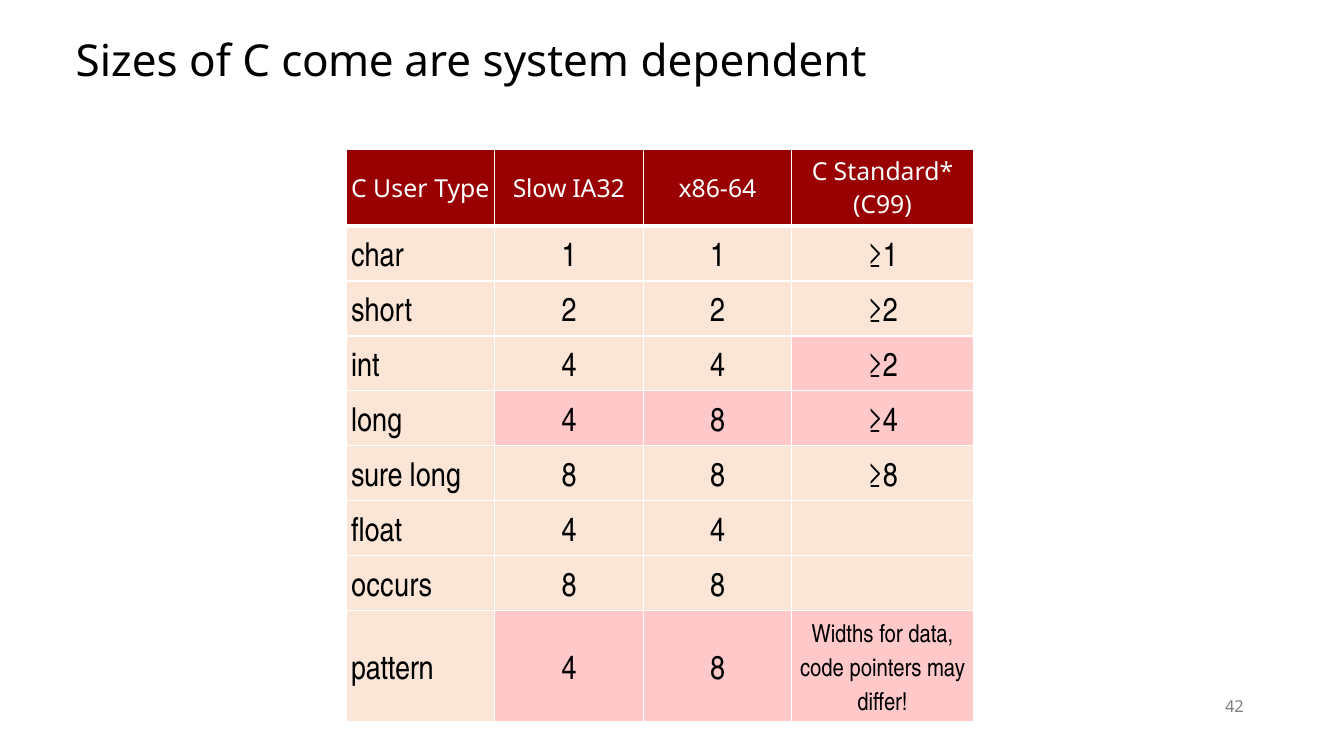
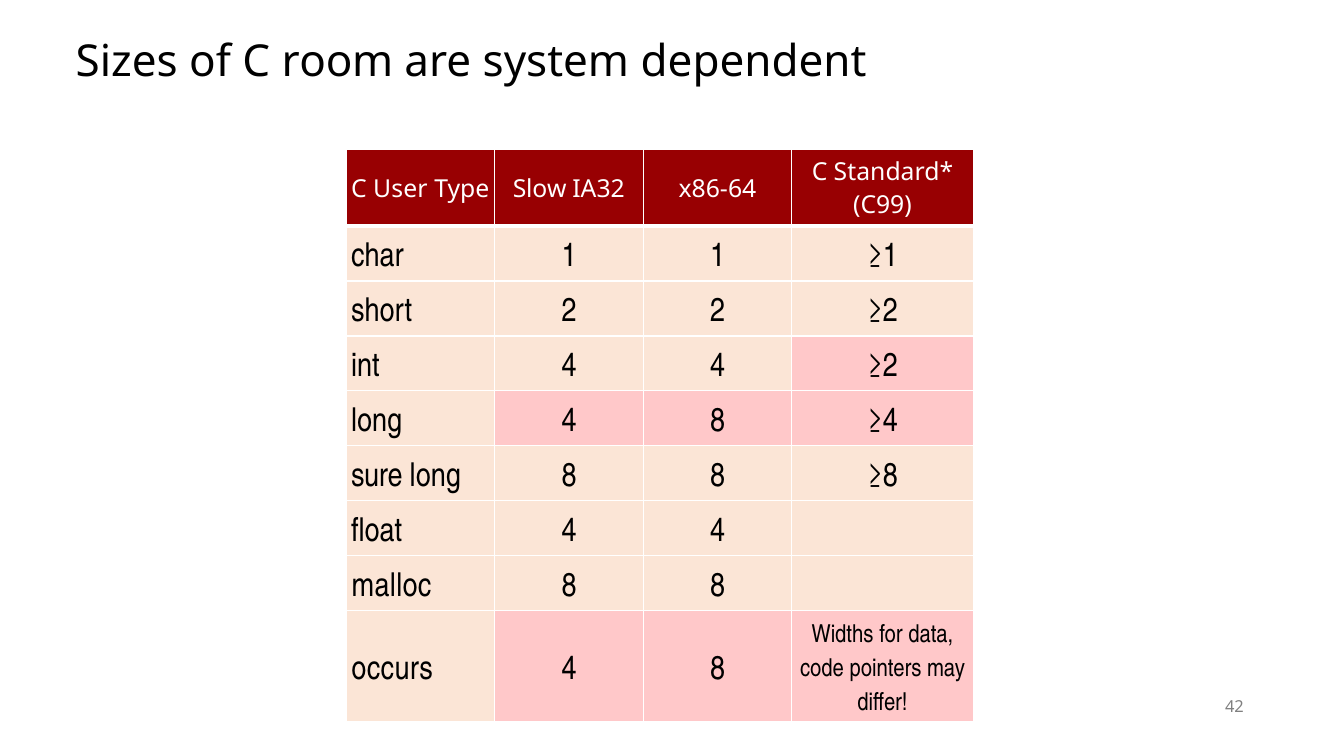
come: come -> room
occurs: occurs -> malloc
pattern: pattern -> occurs
